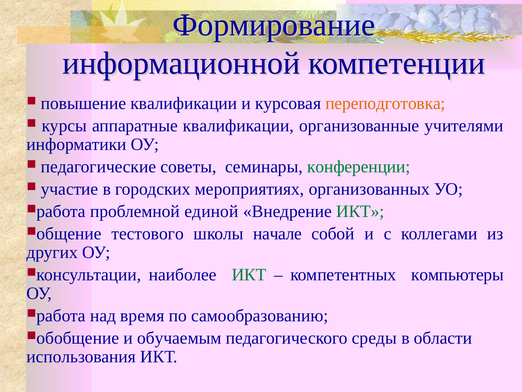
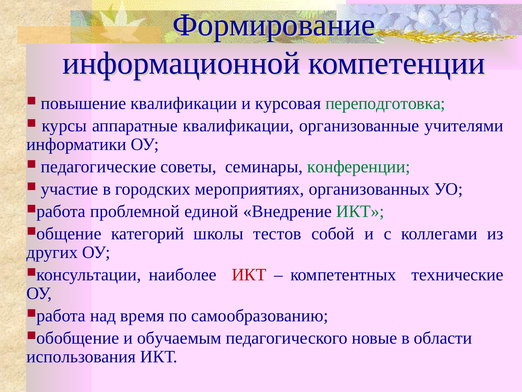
переподготовка colour: orange -> green
тестового: тестового -> категорий
начале: начале -> тестов
ИКТ at (249, 274) colour: green -> red
компьютеры: компьютеры -> технические
среды: среды -> новые
